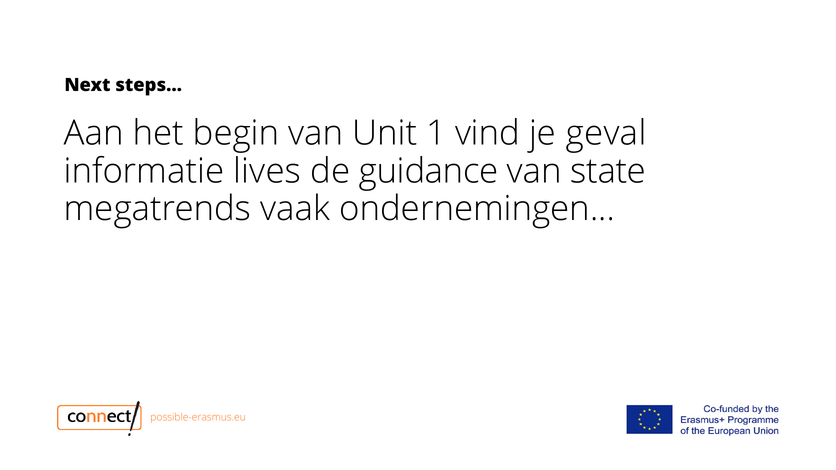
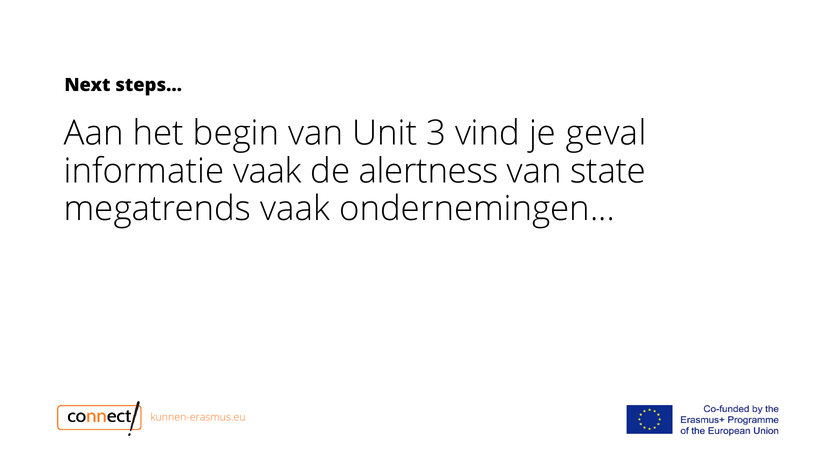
1: 1 -> 3
informatie lives: lives -> vaak
guidance: guidance -> alertness
possible-erasmus.eu: possible-erasmus.eu -> kunnen-erasmus.eu
